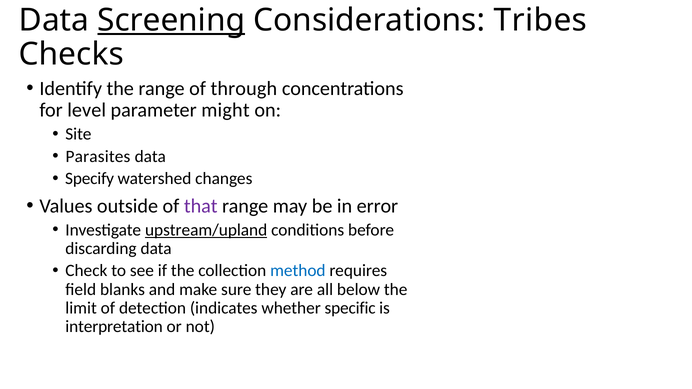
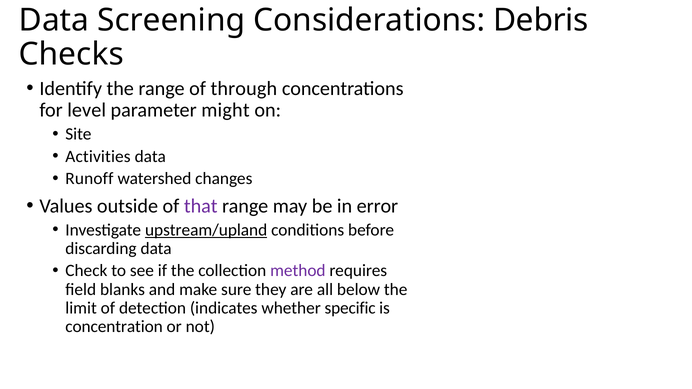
Screening underline: present -> none
Tribes: Tribes -> Debris
Parasites: Parasites -> Activities
Specify: Specify -> Runoff
method colour: blue -> purple
interpretation: interpretation -> concentration
